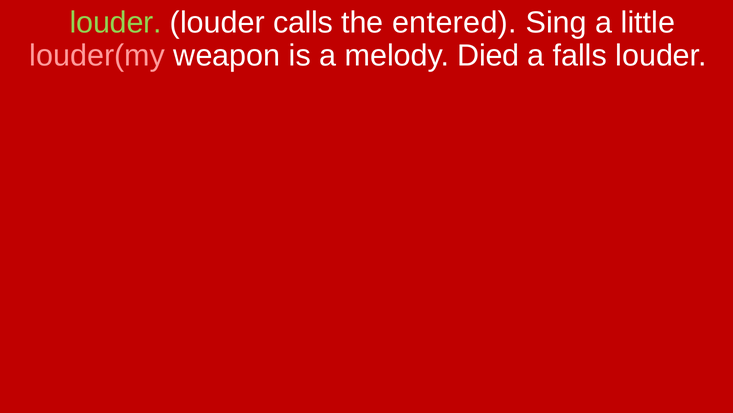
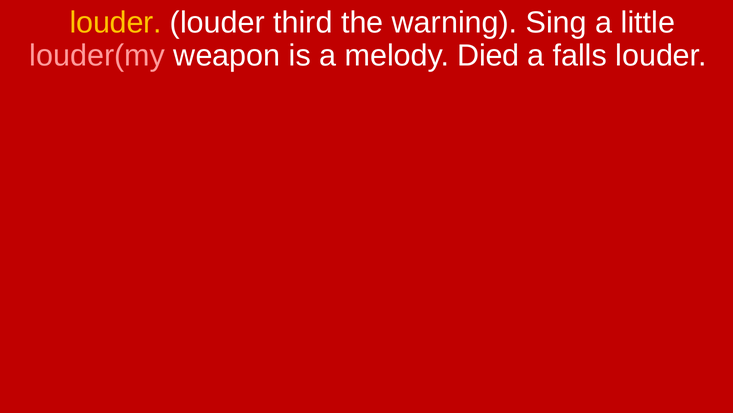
louder at (116, 23) colour: light green -> yellow
calls: calls -> third
entered: entered -> warning
